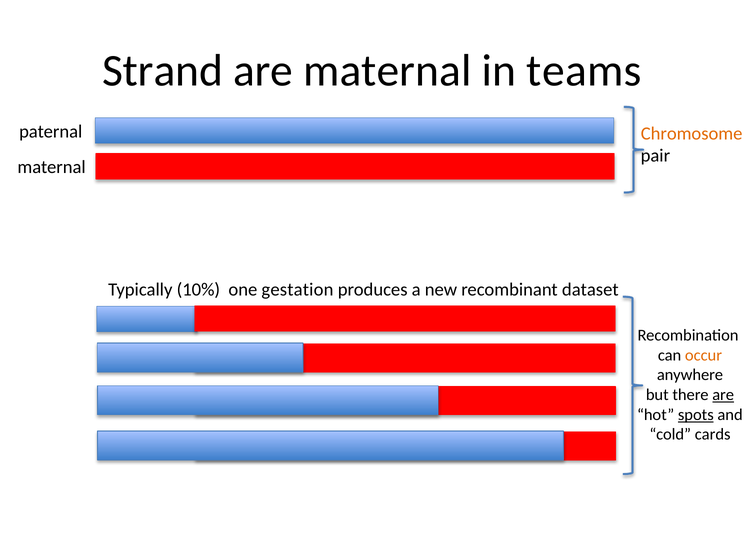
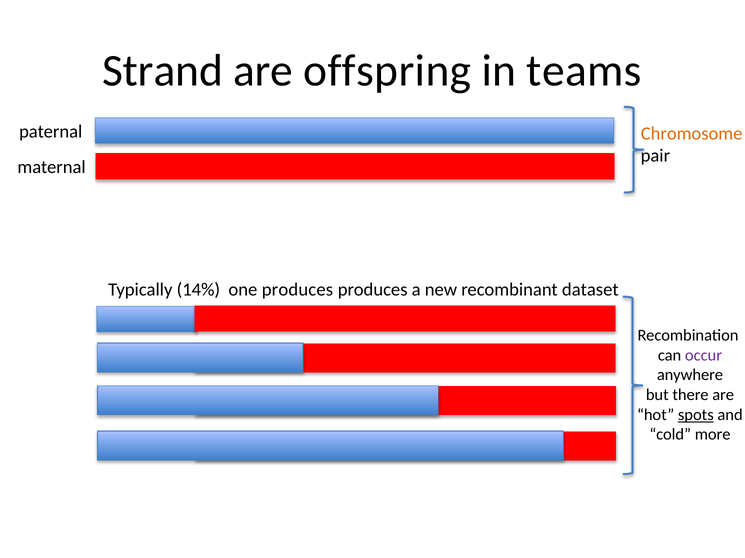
are maternal: maternal -> offspring
10%: 10% -> 14%
one gestation: gestation -> produces
occur colour: orange -> purple
are at (723, 395) underline: present -> none
cards: cards -> more
